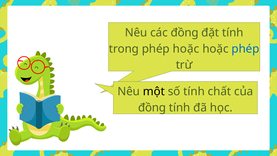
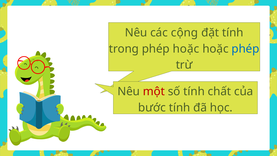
các đồng: đồng -> cộng
một colour: black -> red
đồng at (152, 108): đồng -> bước
